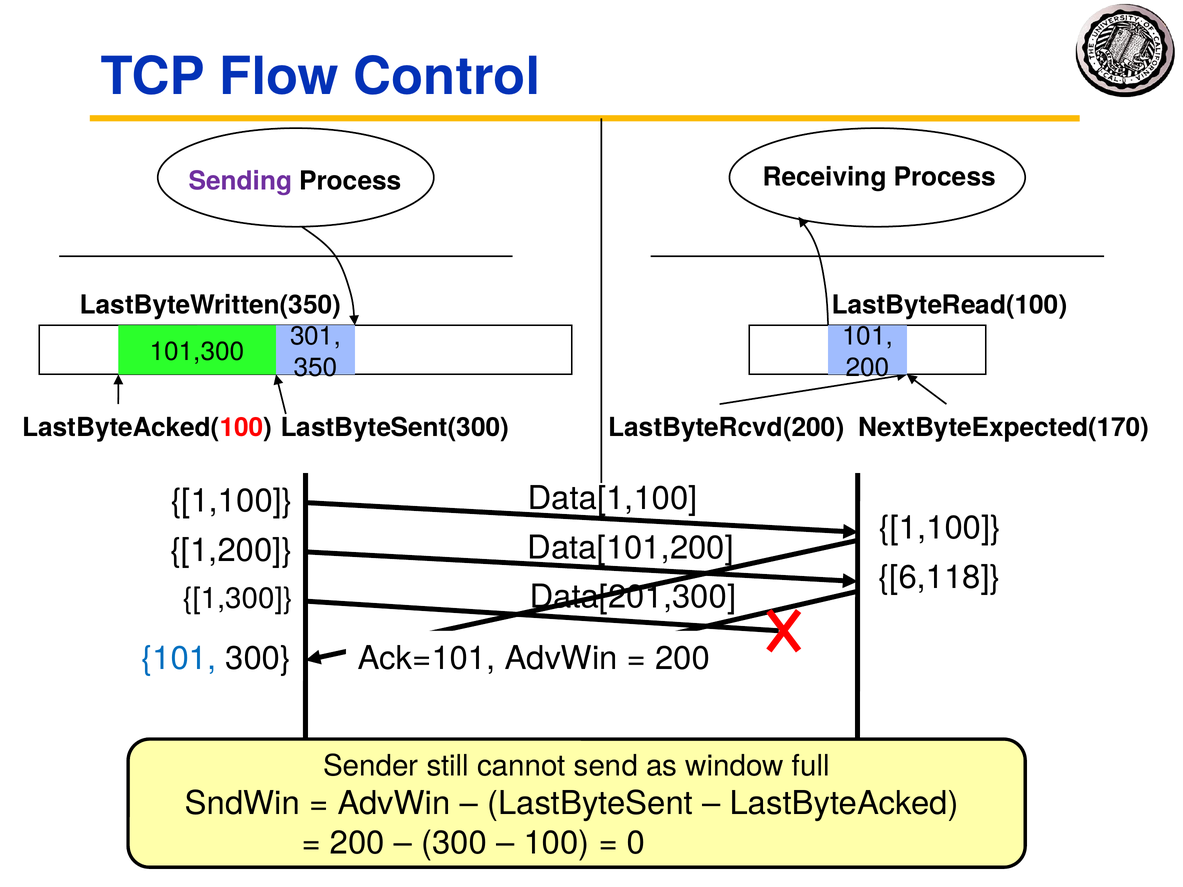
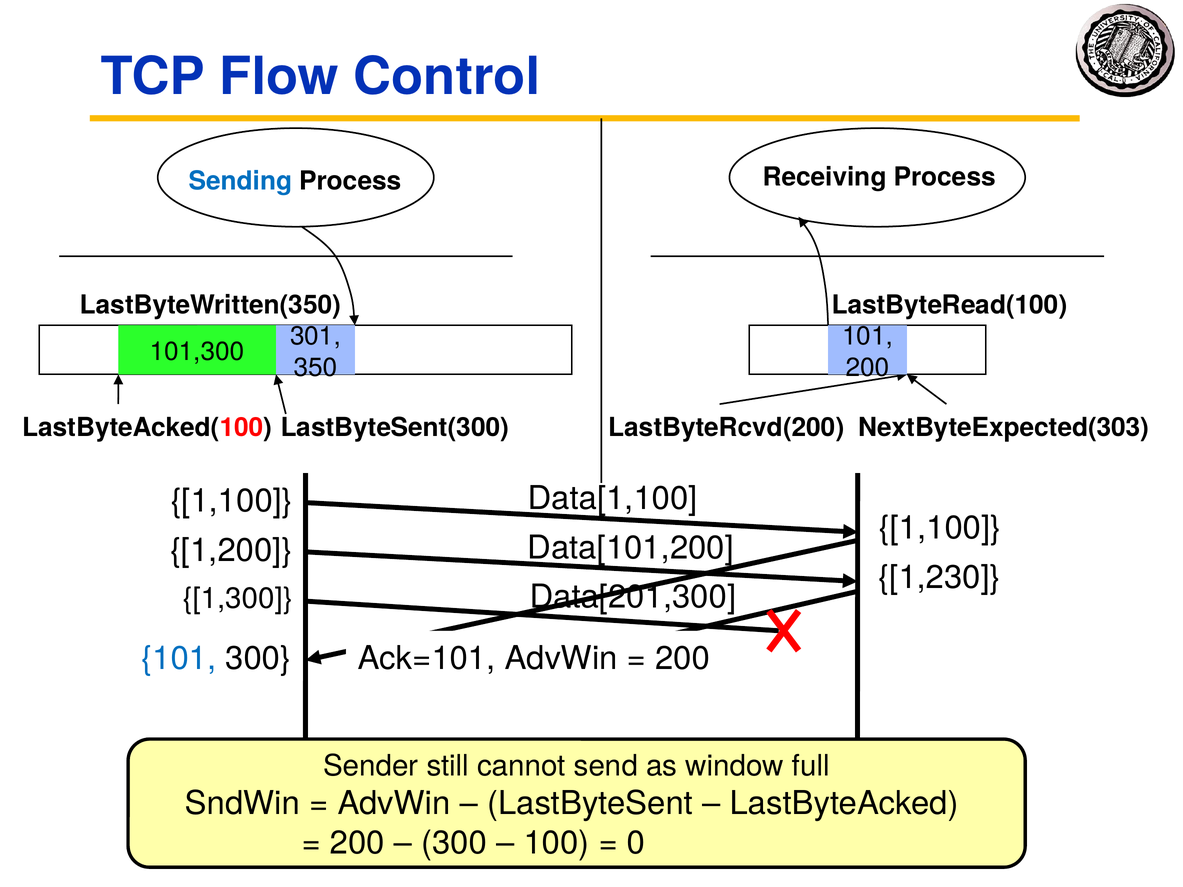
Sending colour: purple -> blue
NextByteExpected(170: NextByteExpected(170 -> NextByteExpected(303
6,118: 6,118 -> 1,230
